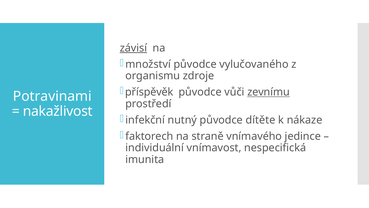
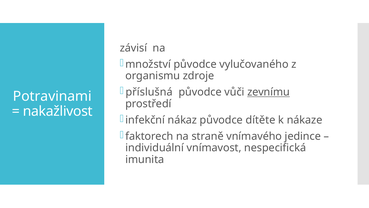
závisí underline: present -> none
příspěvěk: příspěvěk -> příslušná
nutný: nutný -> nákaz
